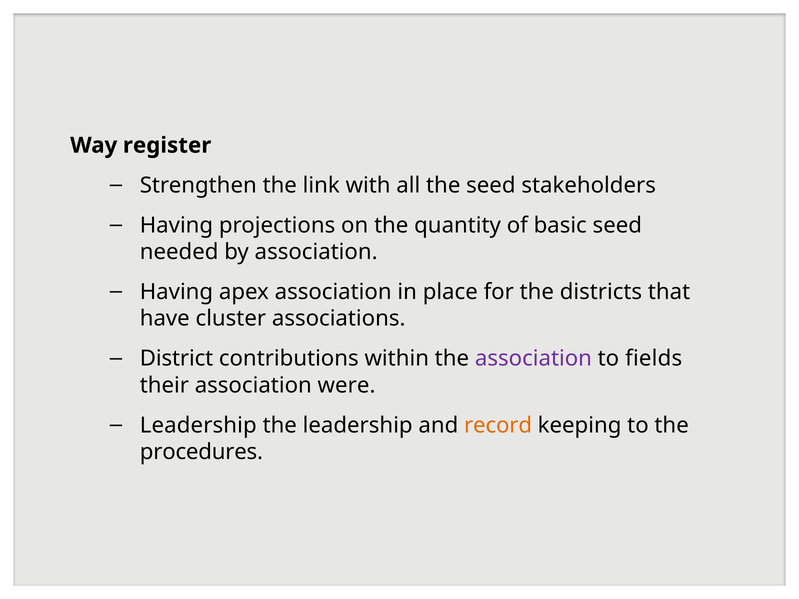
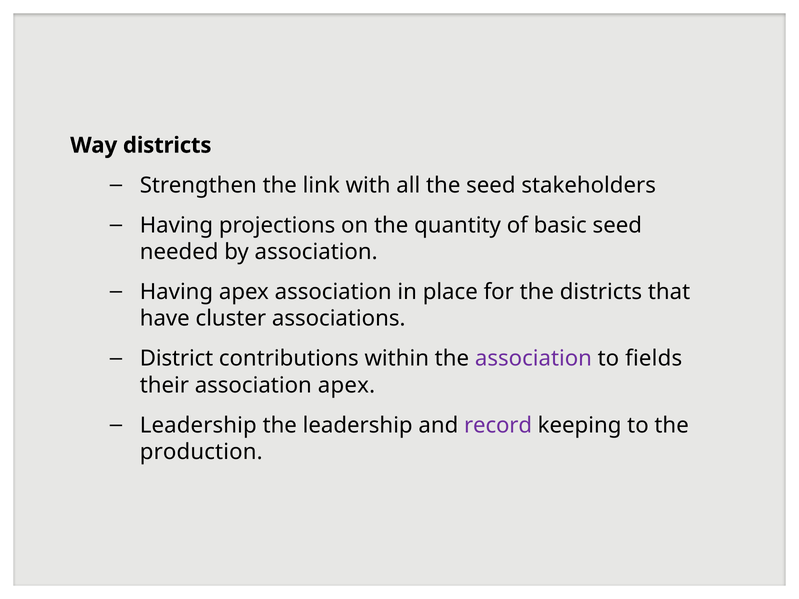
Way register: register -> districts
association were: were -> apex
record colour: orange -> purple
procedures: procedures -> production
